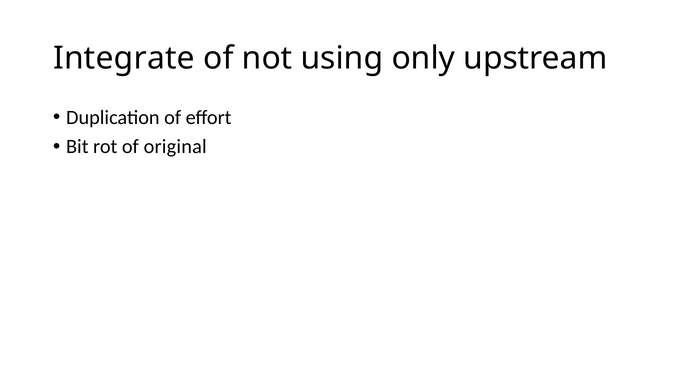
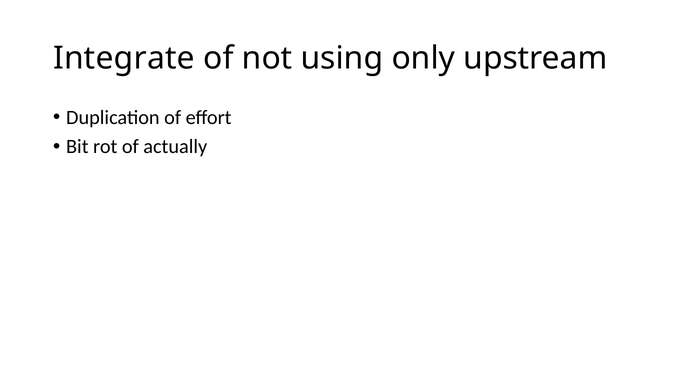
original: original -> actually
